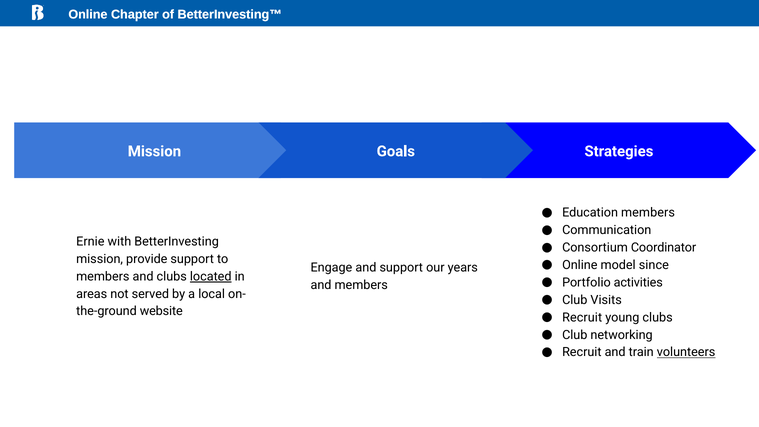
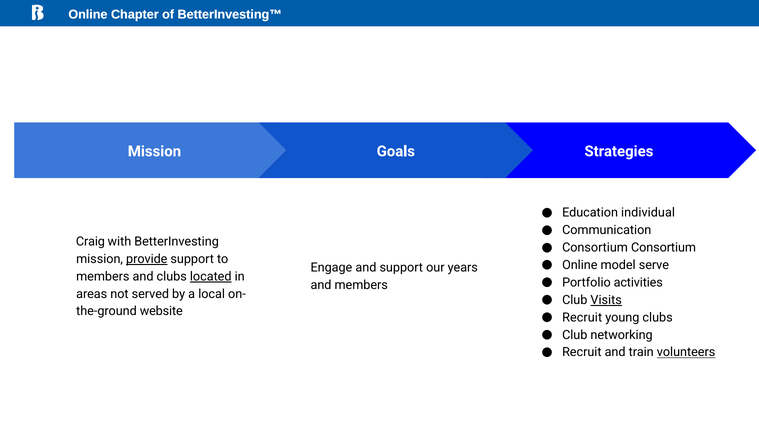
Education members: members -> individual
Ernie: Ernie -> Craig
Consortium Coordinator: Coordinator -> Consortium
provide underline: none -> present
since: since -> serve
Visits underline: none -> present
